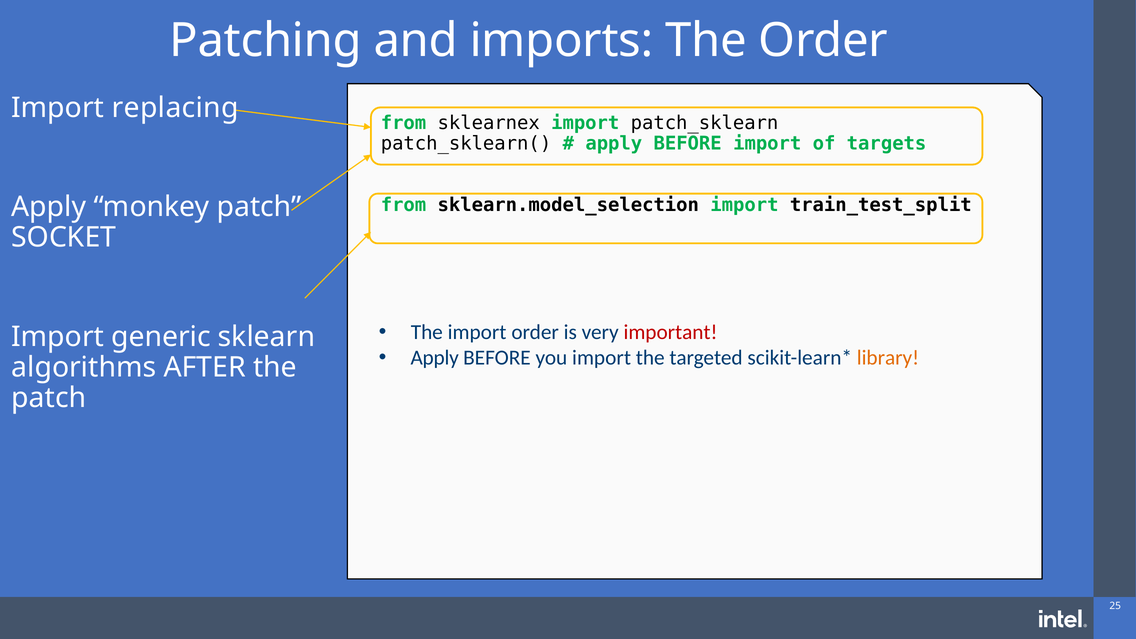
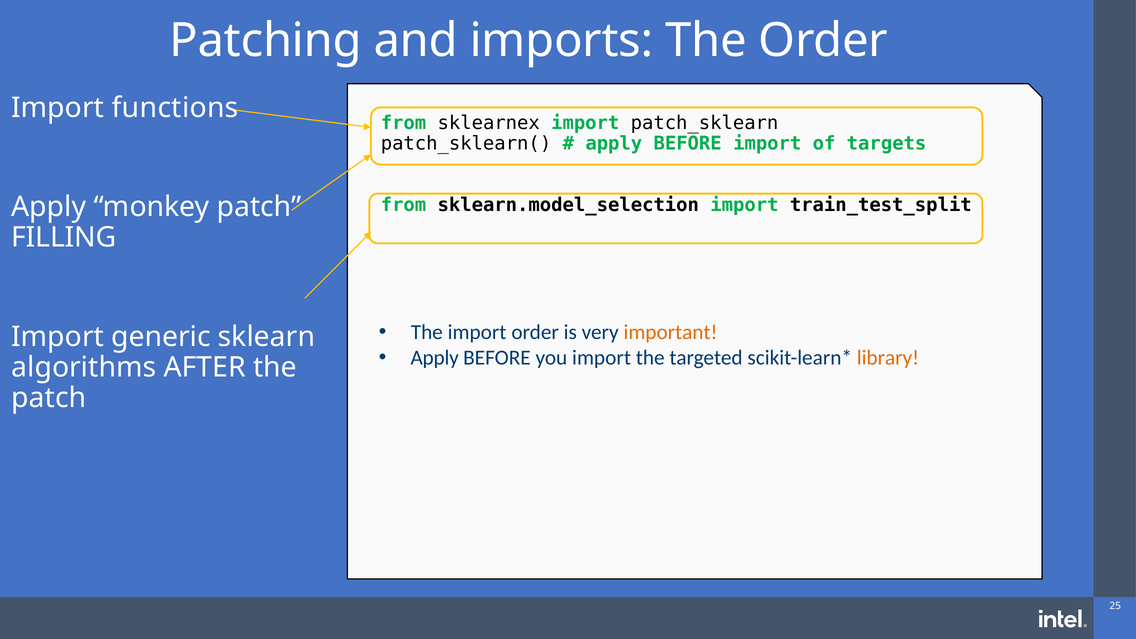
replacing: replacing -> functions
SOCKET: SOCKET -> FILLING
important colour: red -> orange
